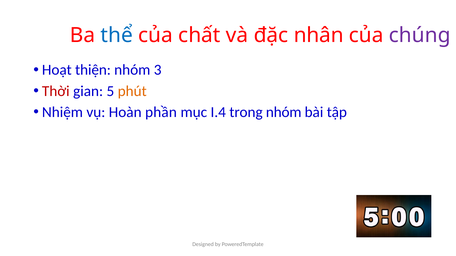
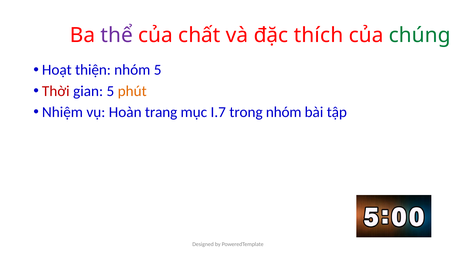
thể colour: blue -> purple
nhân: nhân -> thích
chúng colour: purple -> green
nhóm 3: 3 -> 5
phần: phần -> trang
I.4: I.4 -> I.7
